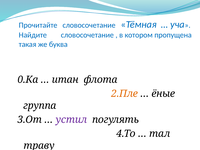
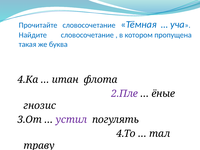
0.Ка: 0.Ка -> 4.Ка
2.Пле colour: orange -> purple
группа: группа -> гнозис
